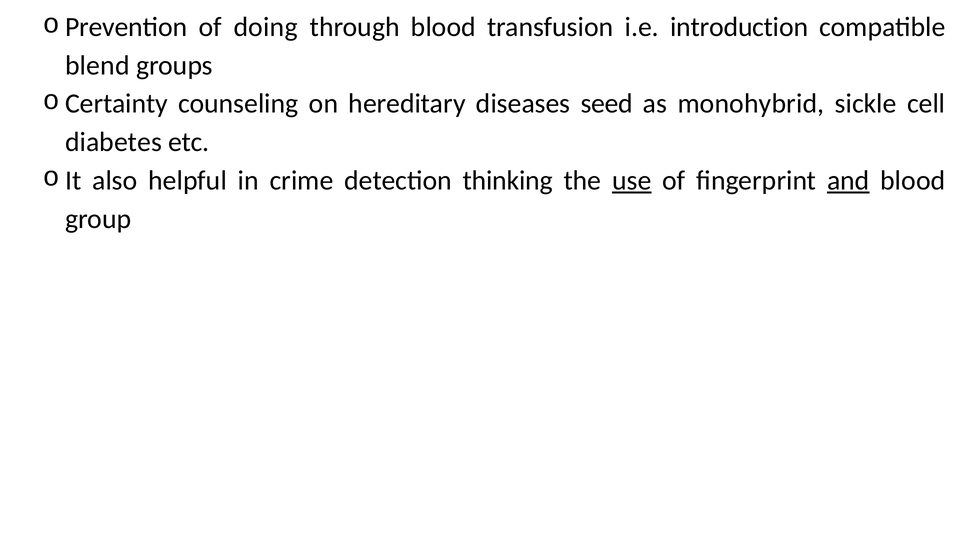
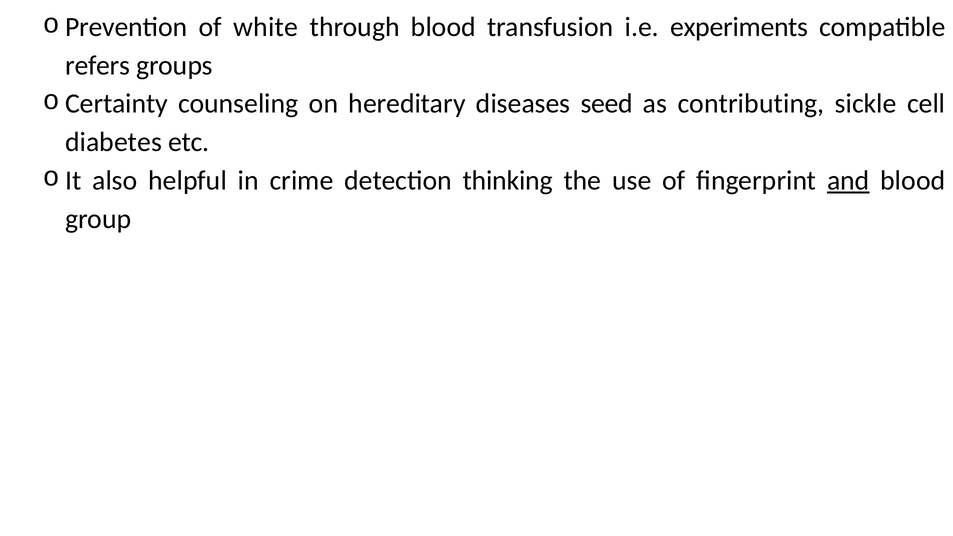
doing: doing -> white
introduction: introduction -> experiments
blend: blend -> refers
monohybrid: monohybrid -> contributing
use underline: present -> none
